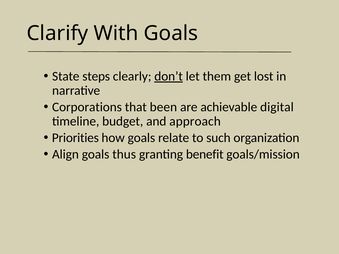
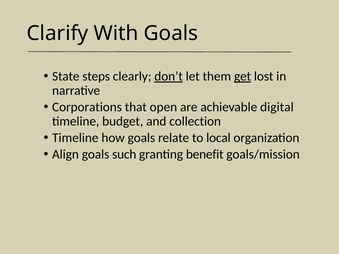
get underline: none -> present
been: been -> open
approach: approach -> collection
Priorities at (75, 138): Priorities -> Timeline
such: such -> local
thus: thus -> such
